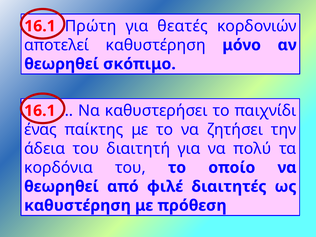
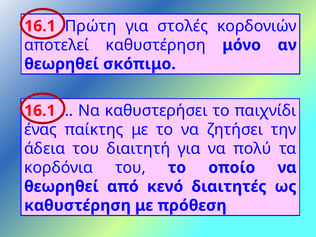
θεατές: θεατές -> στολές
φιλέ: φιλέ -> κενό
